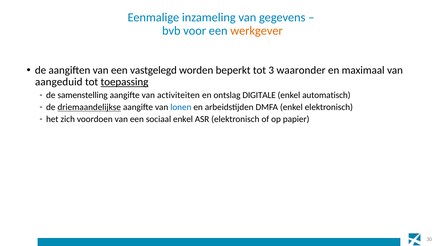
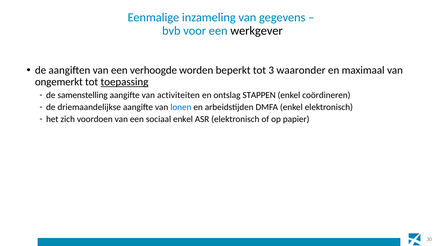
werkgever colour: orange -> black
vastgelegd: vastgelegd -> verhoogde
aangeduid: aangeduid -> ongemerkt
DIGITALE: DIGITALE -> STAPPEN
automatisch: automatisch -> coördineren
driemaandelijkse underline: present -> none
